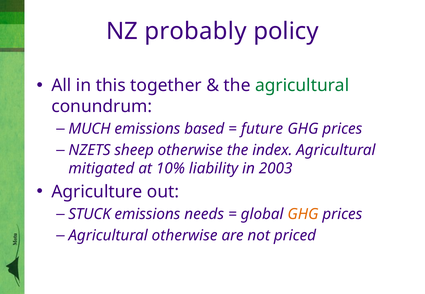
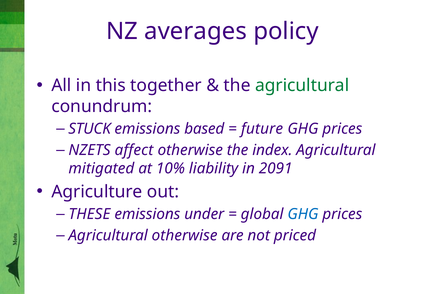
probably: probably -> averages
MUCH: MUCH -> STUCK
sheep: sheep -> affect
2003: 2003 -> 2091
STUCK: STUCK -> THESE
needs: needs -> under
GHG at (303, 214) colour: orange -> blue
